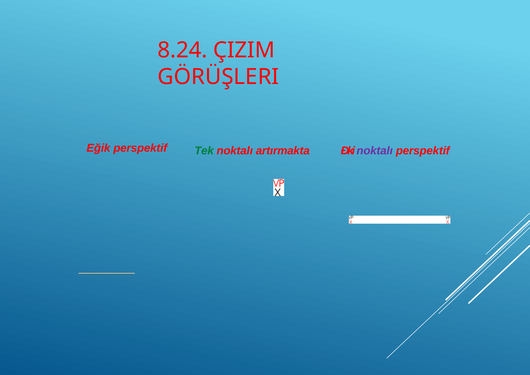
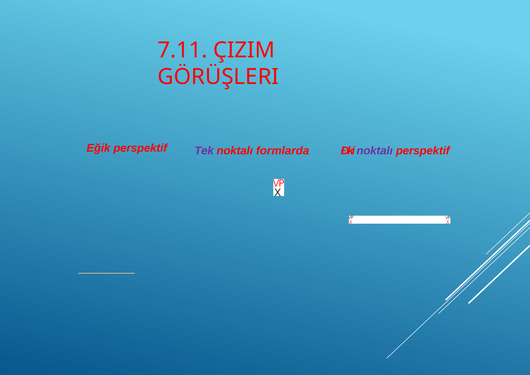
8.24: 8.24 -> 7.11
Tek colour: green -> purple
artırmakta: artırmakta -> formlarda
